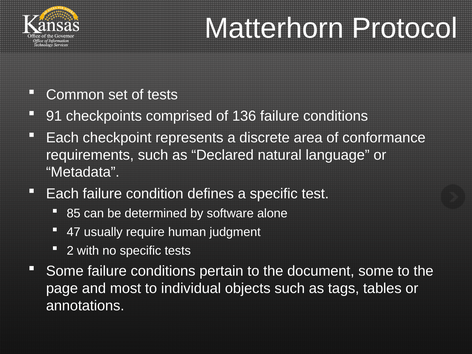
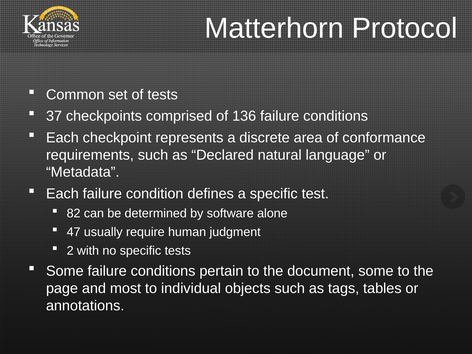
91: 91 -> 37
85: 85 -> 82
